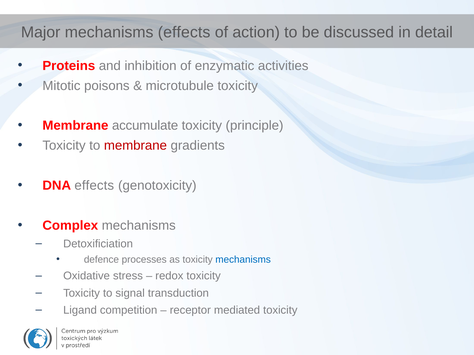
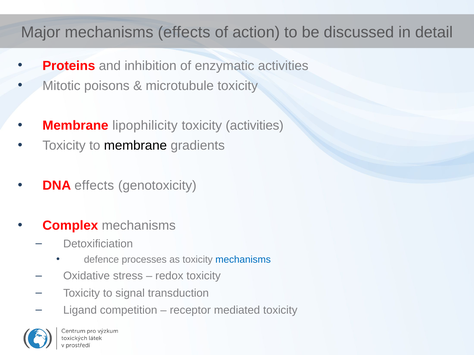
accumulate: accumulate -> lipophilicity
toxicity principle: principle -> activities
membrane at (135, 146) colour: red -> black
